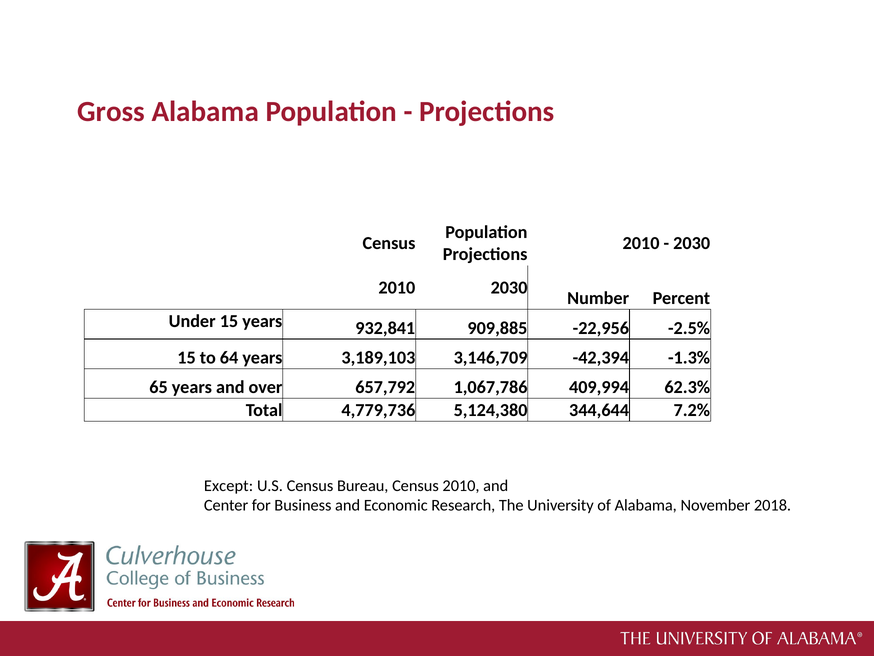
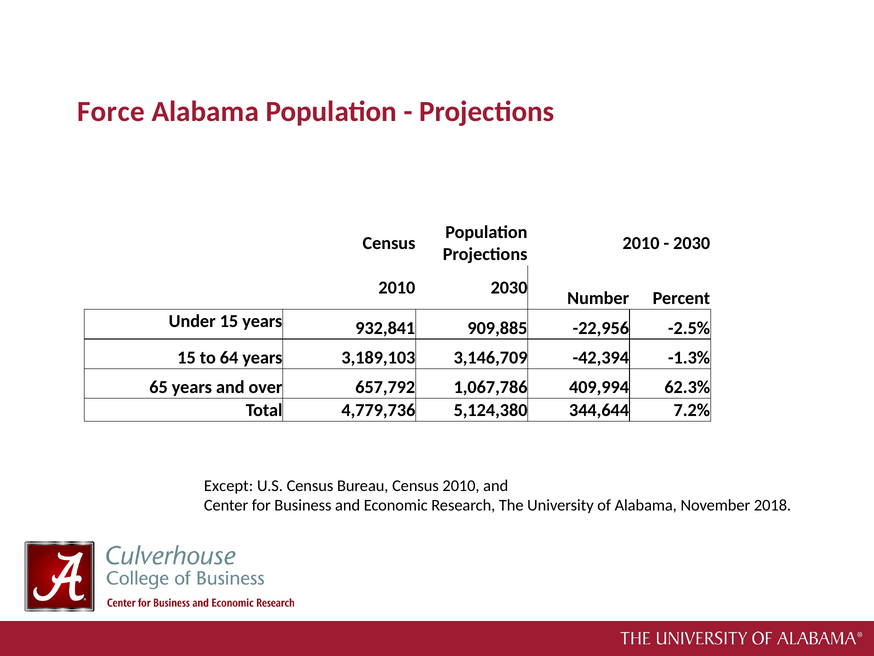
Gross: Gross -> Force
